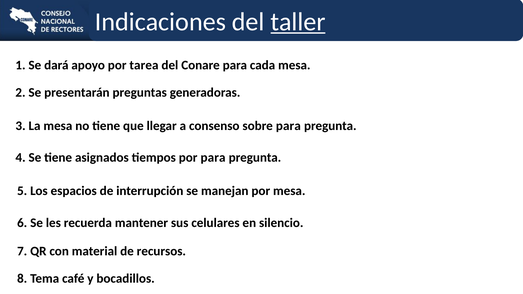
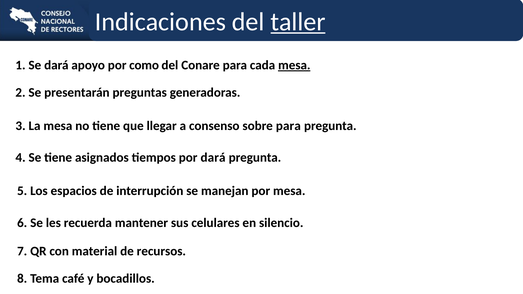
tarea: tarea -> como
mesa at (294, 65) underline: none -> present
por para: para -> dará
